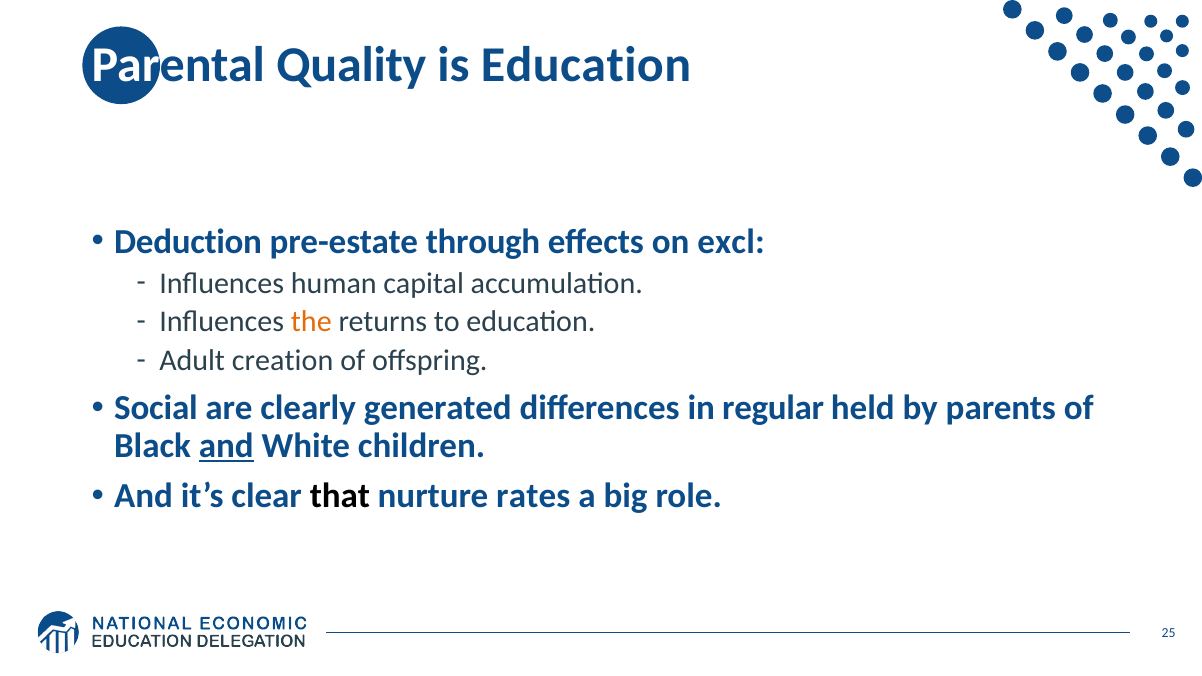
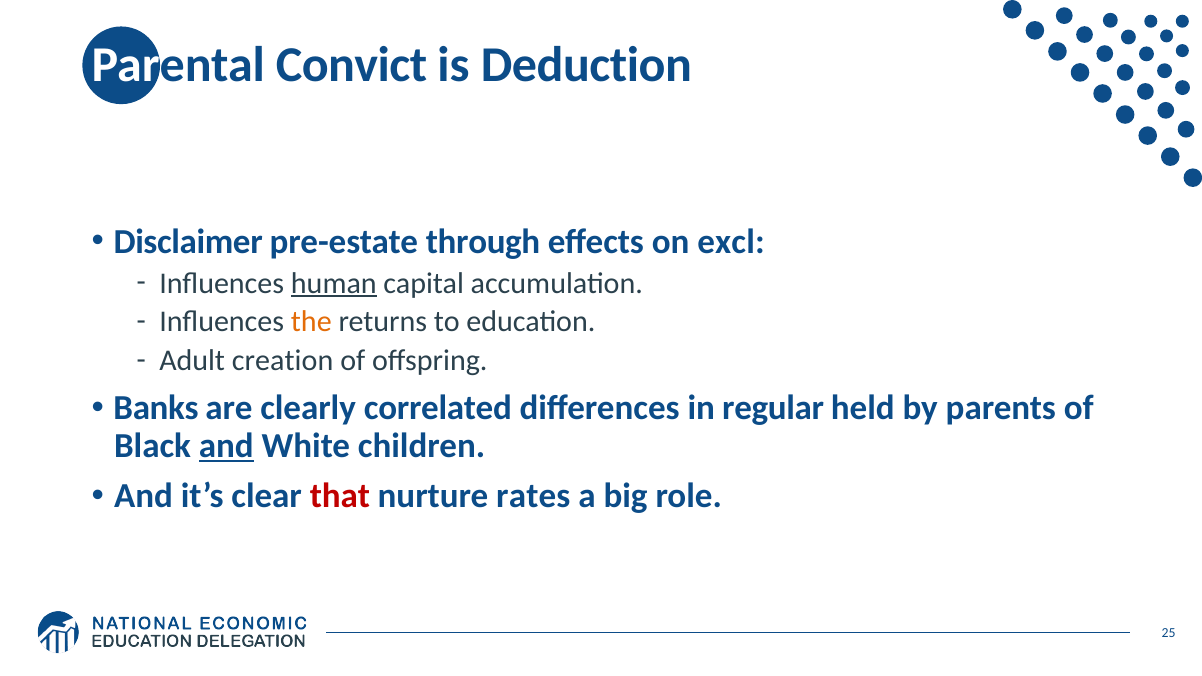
Quality: Quality -> Convict
is Education: Education -> Deduction
Deduction: Deduction -> Disclaimer
human underline: none -> present
Social: Social -> Banks
generated: generated -> correlated
that colour: black -> red
